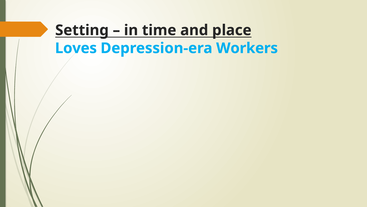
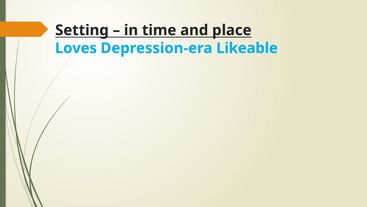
Workers: Workers -> Likeable
